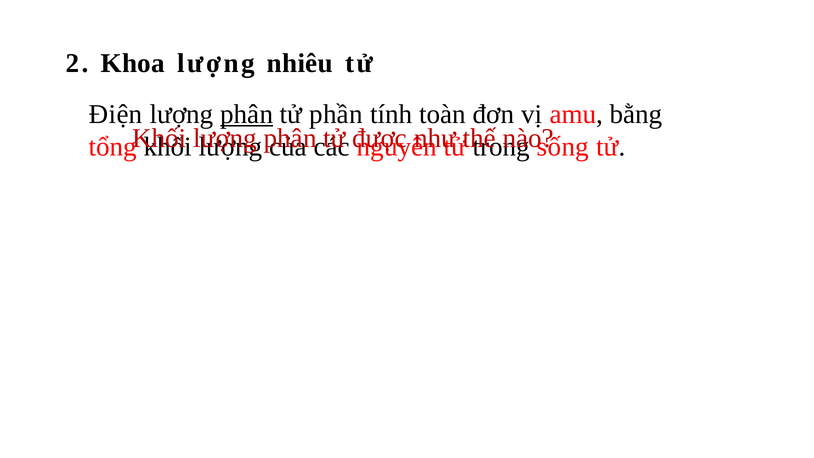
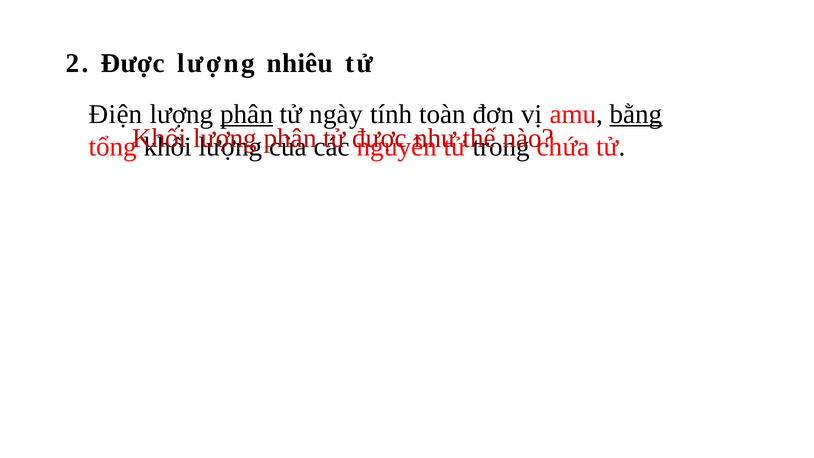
2 Khoa: Khoa -> Được
phần: phần -> ngày
bằng underline: none -> present
sống: sống -> chứa
